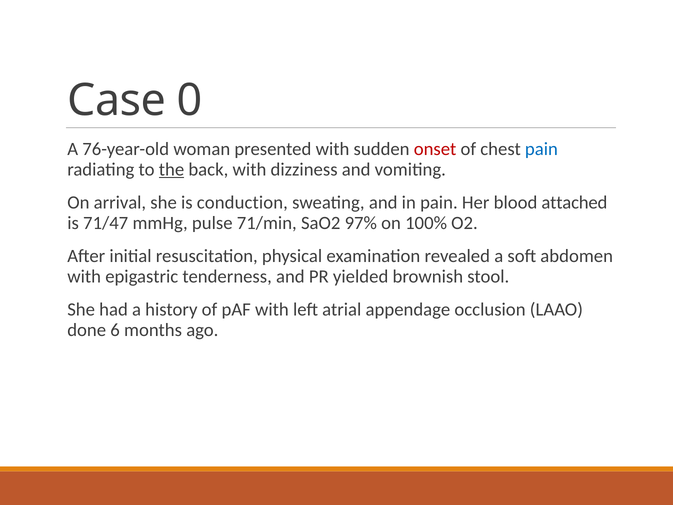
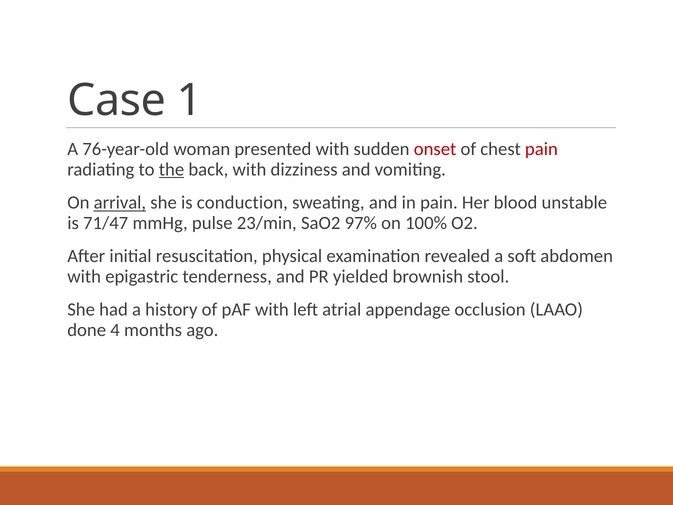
0: 0 -> 1
pain at (541, 149) colour: blue -> red
arrival underline: none -> present
attached: attached -> unstable
71/min: 71/min -> 23/min
6: 6 -> 4
